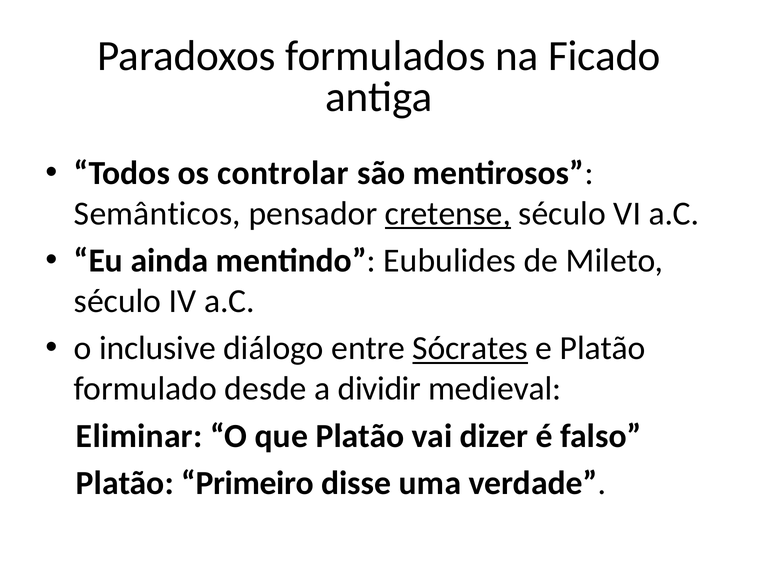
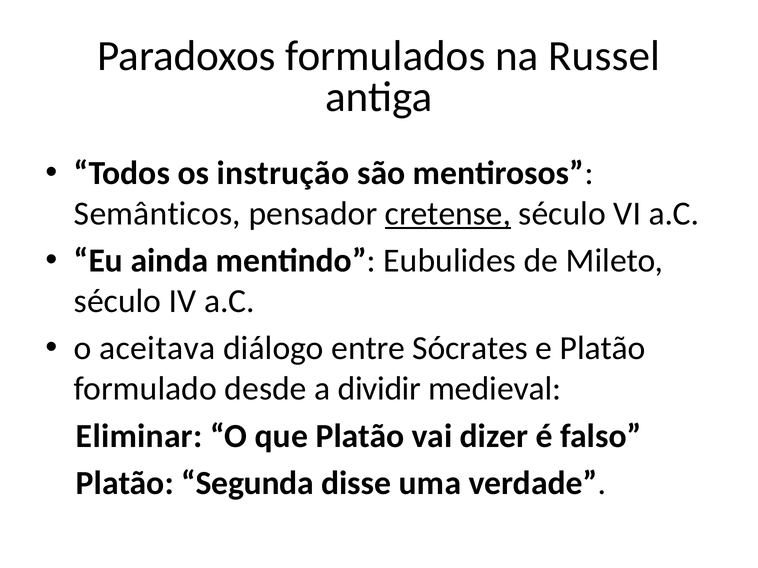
Ficado: Ficado -> Russel
controlar: controlar -> instrução
inclusive: inclusive -> aceitava
Sócrates underline: present -> none
Primeiro: Primeiro -> Segunda
